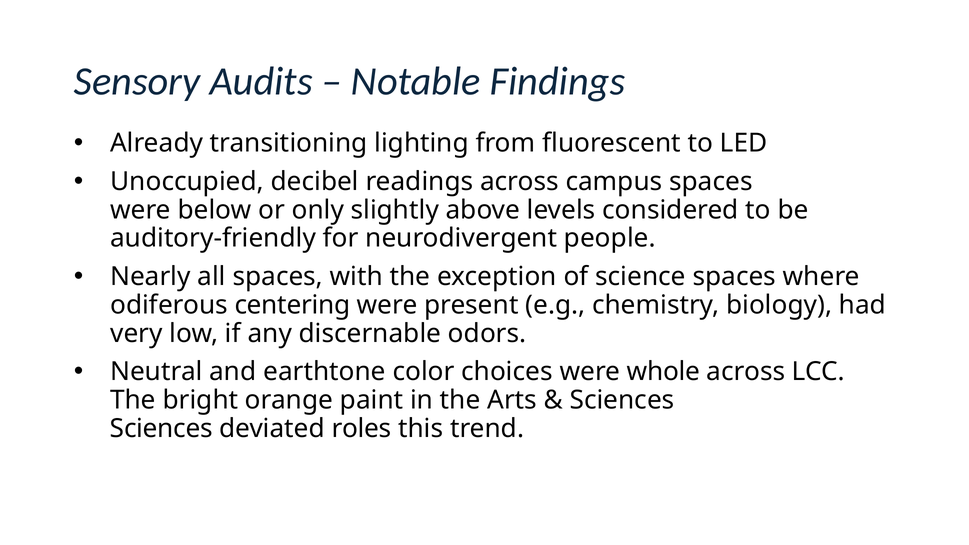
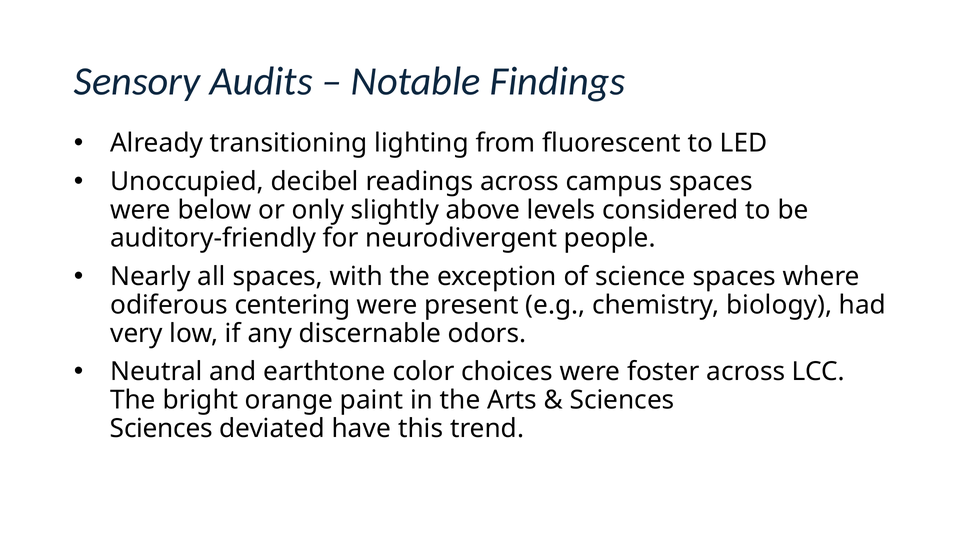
whole: whole -> foster
roles: roles -> have
